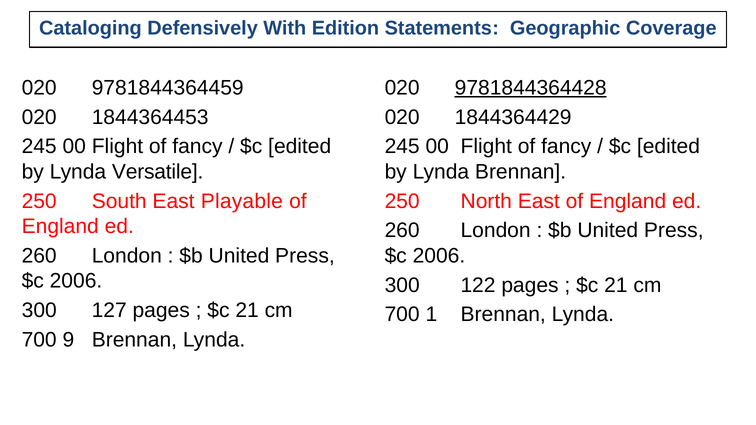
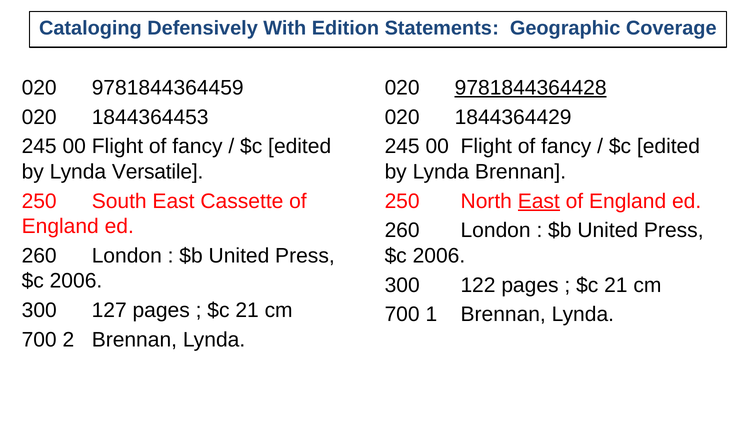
Playable: Playable -> Cassette
East at (539, 201) underline: none -> present
9: 9 -> 2
